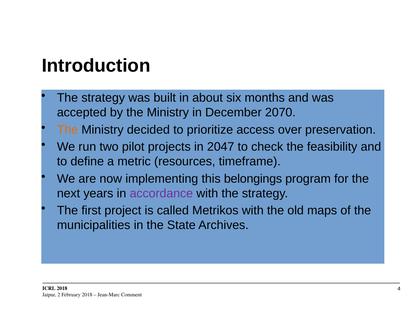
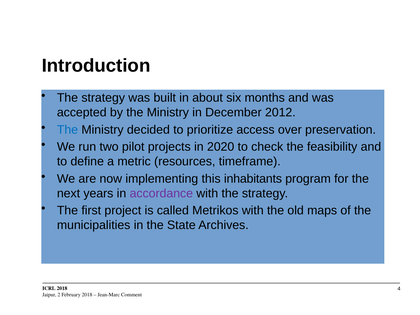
2070: 2070 -> 2012
The at (67, 130) colour: orange -> blue
2047: 2047 -> 2020
belongings: belongings -> inhabitants
